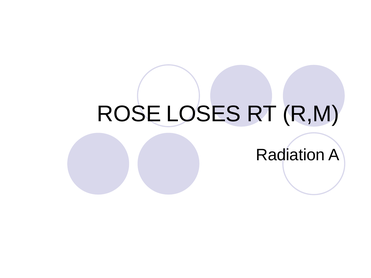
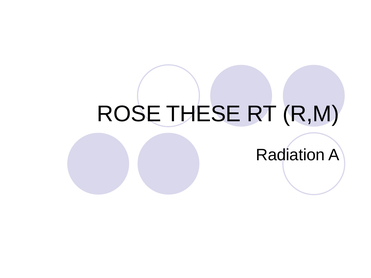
LOSES: LOSES -> THESE
